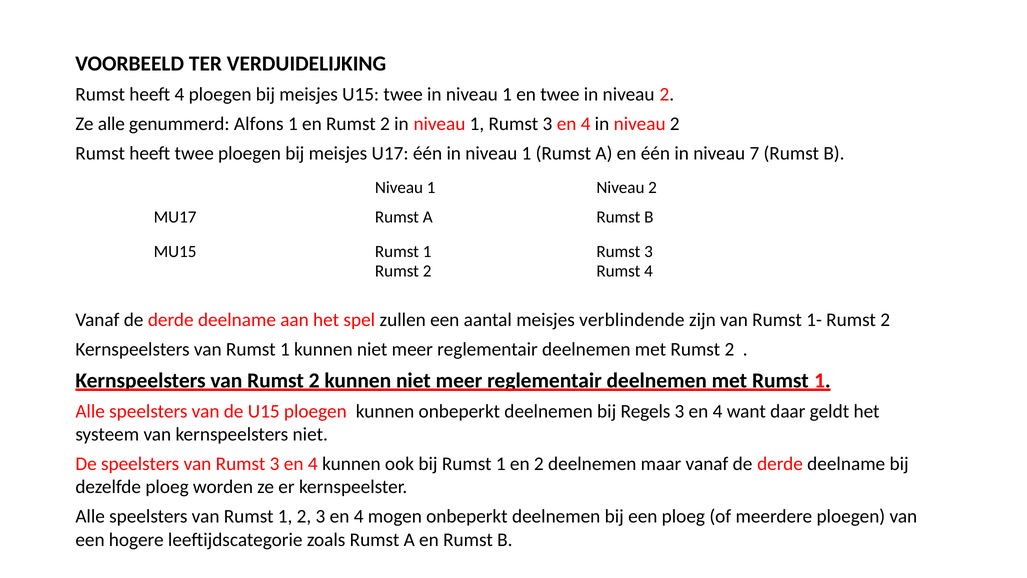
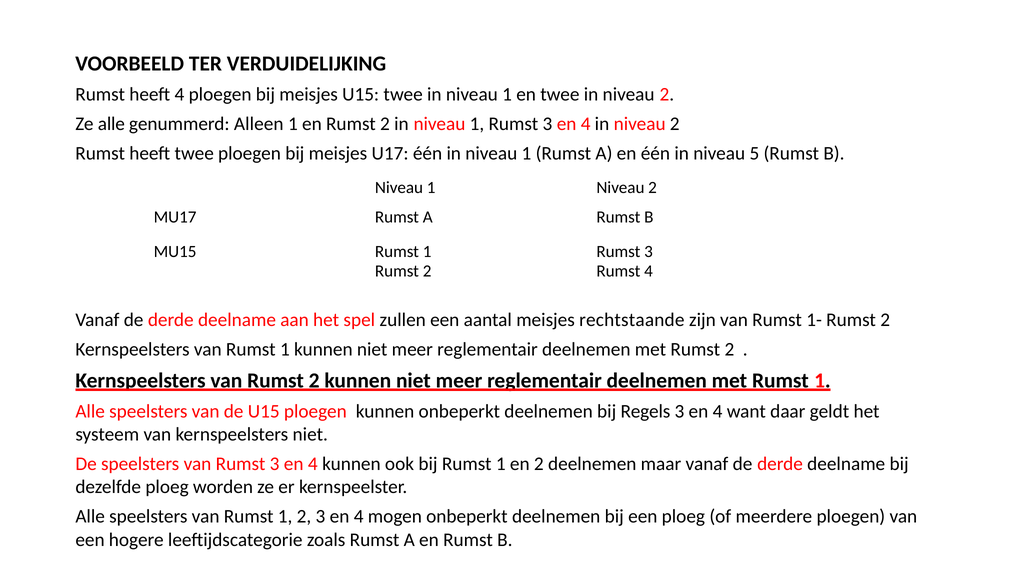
Alfons: Alfons -> Alleen
7: 7 -> 5
verblindende: verblindende -> rechtstaande
